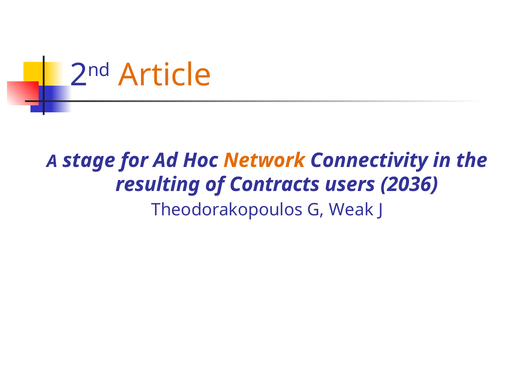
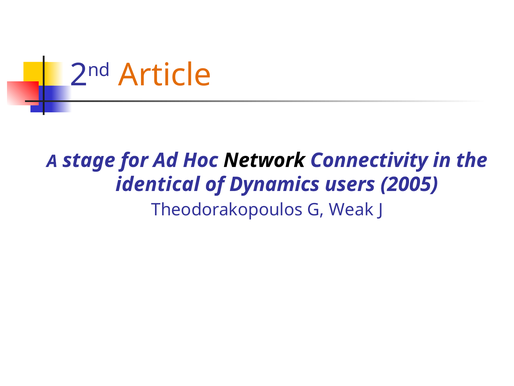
Network colour: orange -> black
resulting: resulting -> identical
Contracts: Contracts -> Dynamics
2036: 2036 -> 2005
